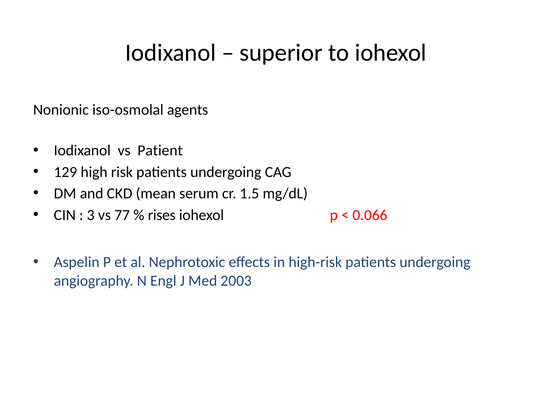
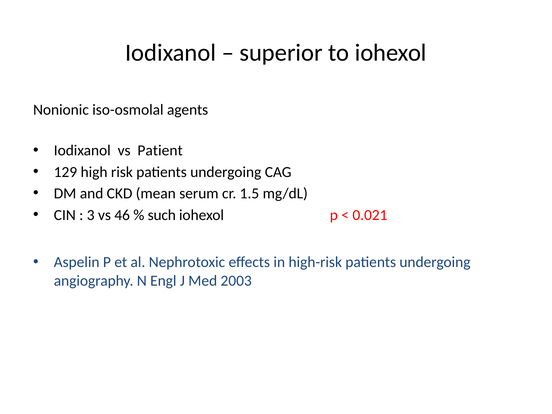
77: 77 -> 46
rises: rises -> such
0.066: 0.066 -> 0.021
